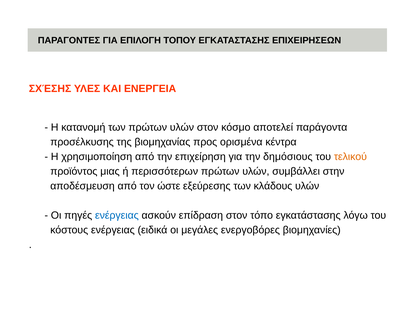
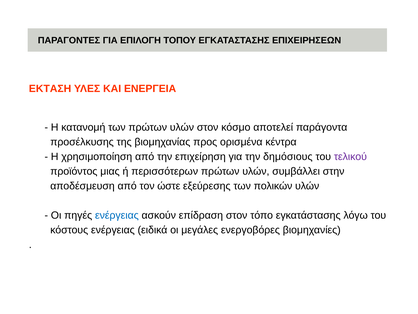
ΣΧΈΣΗΣ: ΣΧΈΣΗΣ -> ΕΚΤΑΣΗ
τελικού colour: orange -> purple
κλάδους: κλάδους -> πολικών
